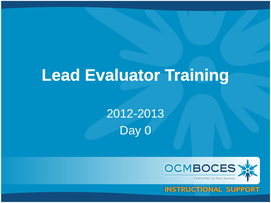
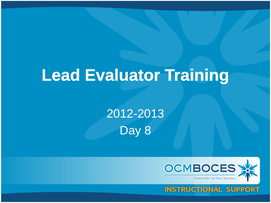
0: 0 -> 8
